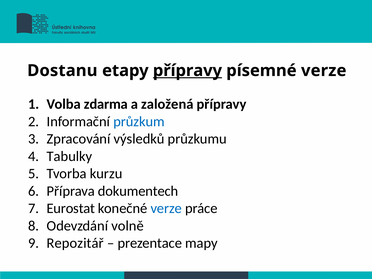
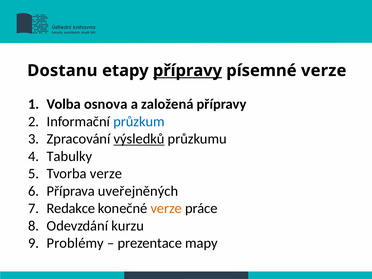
zdarma: zdarma -> osnova
výsledků underline: none -> present
Tvorba kurzu: kurzu -> verze
dokumentech: dokumentech -> uveřejněných
Eurostat: Eurostat -> Redakce
verze at (166, 208) colour: blue -> orange
volně: volně -> kurzu
Repozitář: Repozitář -> Problémy
